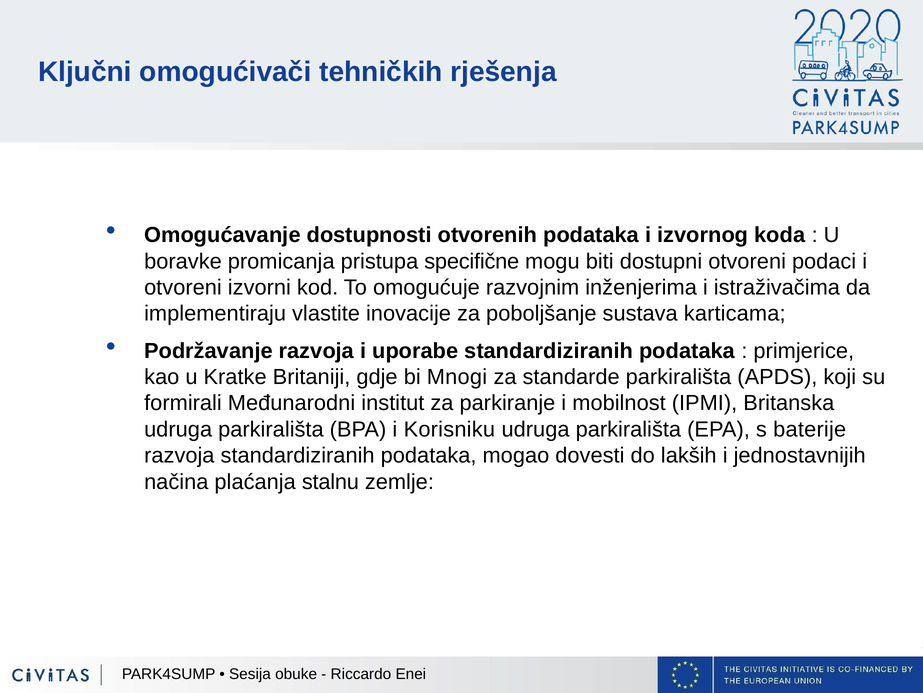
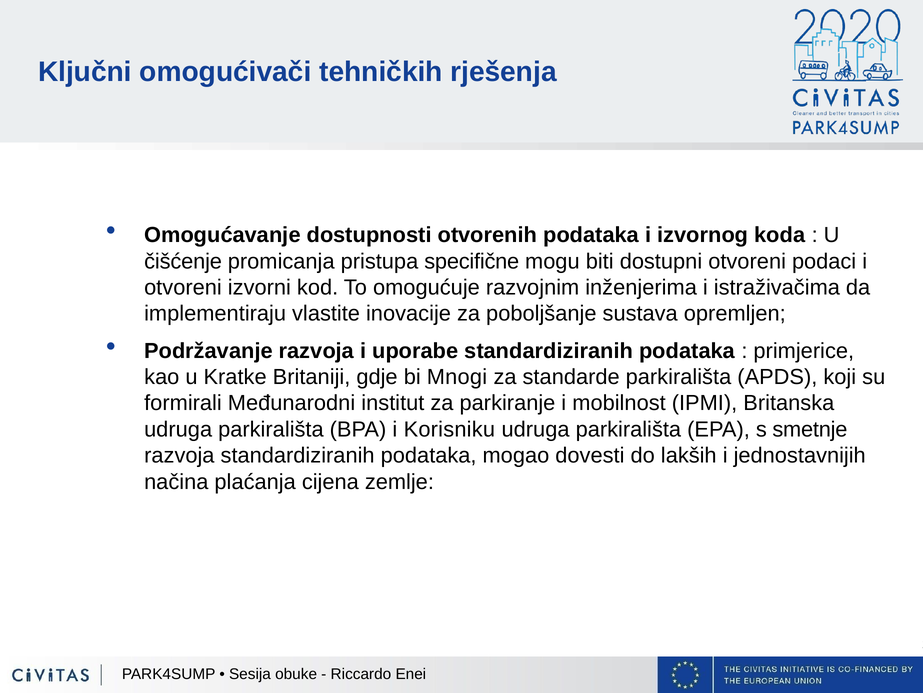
boravke: boravke -> čišćenje
karticama: karticama -> opremljen
baterije: baterije -> smetnje
stalnu: stalnu -> cijena
